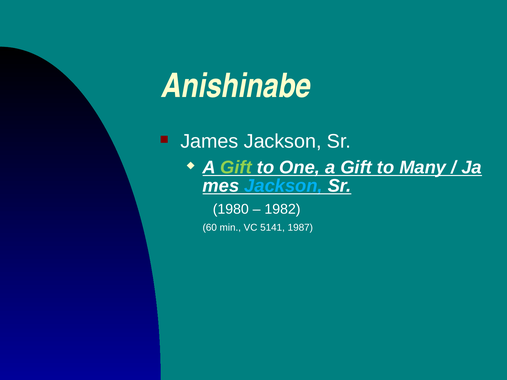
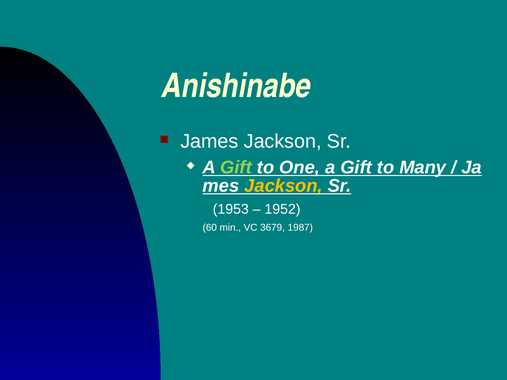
Jackson at (284, 186) colour: light blue -> yellow
1980: 1980 -> 1953
1982: 1982 -> 1952
5141: 5141 -> 3679
